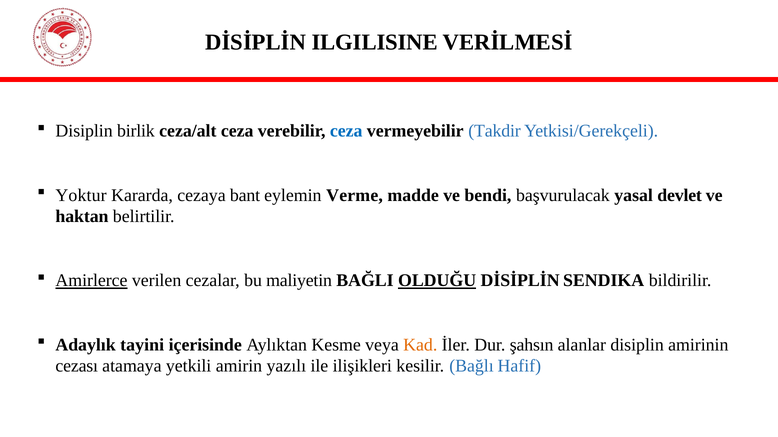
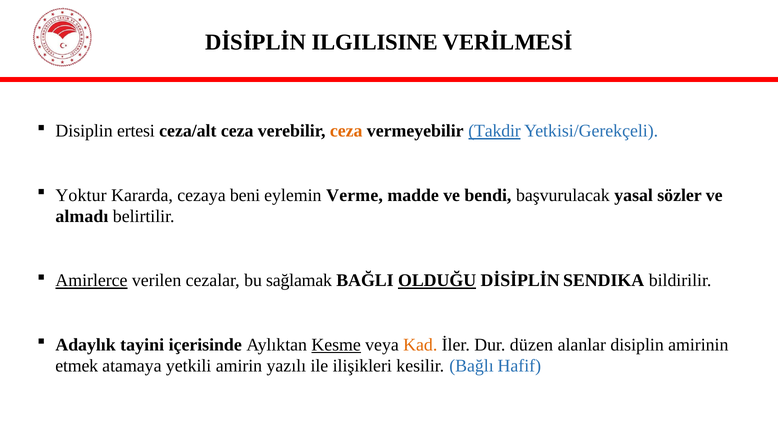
birlik: birlik -> ertesi
ceza at (346, 131) colour: blue -> orange
Takdir underline: none -> present
bant: bant -> beni
devlet: devlet -> sözler
haktan: haktan -> almadı
maliyetin: maliyetin -> sağlamak
Kesme underline: none -> present
şahsın: şahsın -> düzen
cezası: cezası -> etmek
